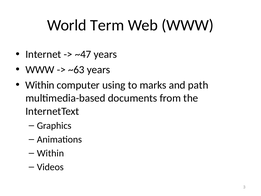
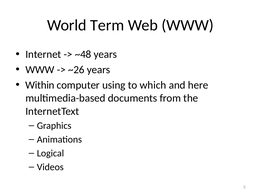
~47: ~47 -> ~48
~63: ~63 -> ~26
marks: marks -> which
path: path -> here
Within at (50, 153): Within -> Logical
